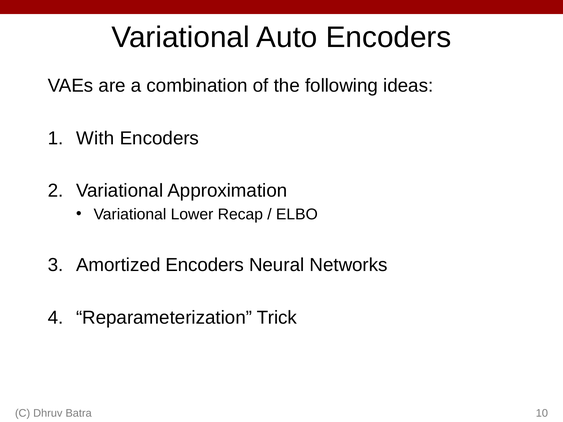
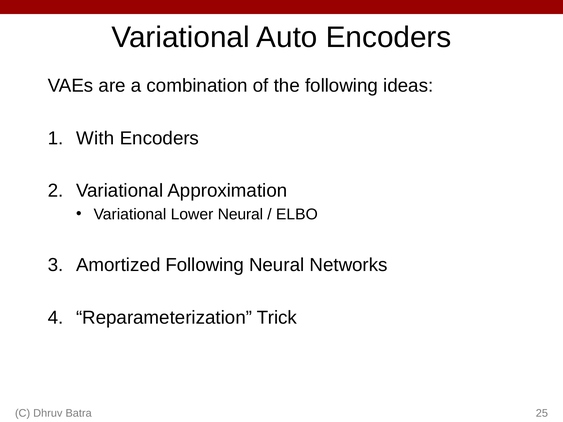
Lower Recap: Recap -> Neural
Amortized Encoders: Encoders -> Following
10: 10 -> 25
